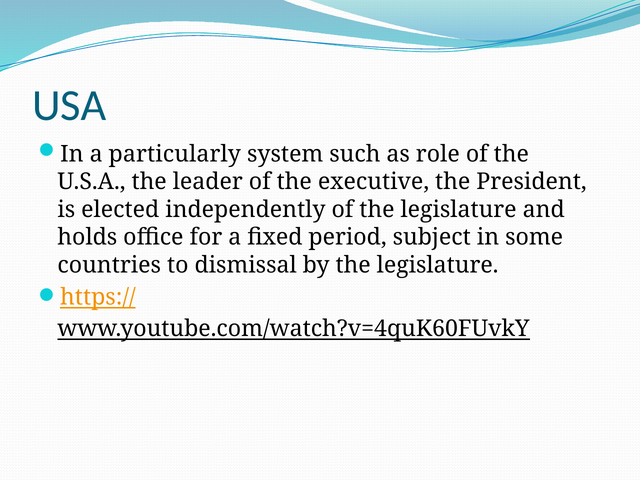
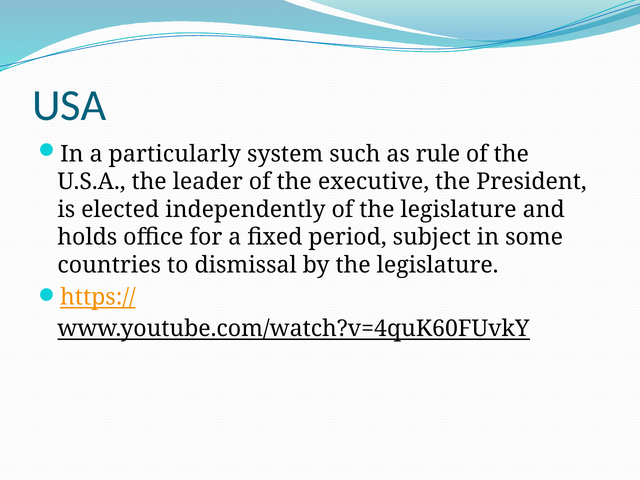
role: role -> rule
